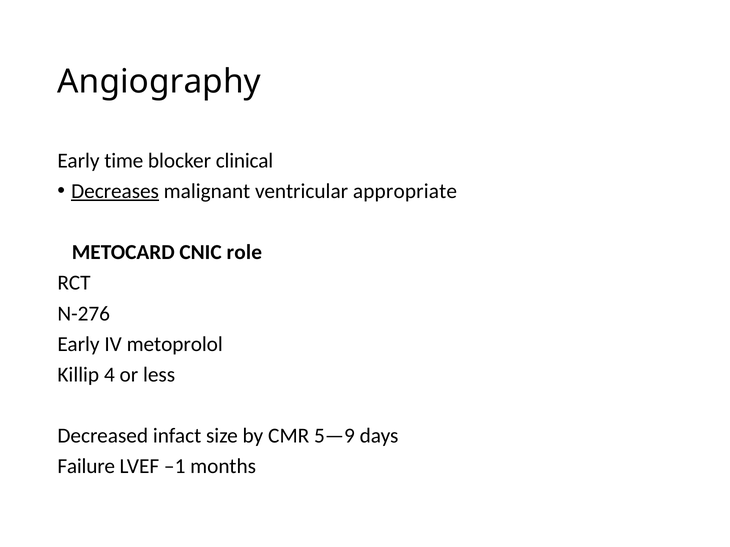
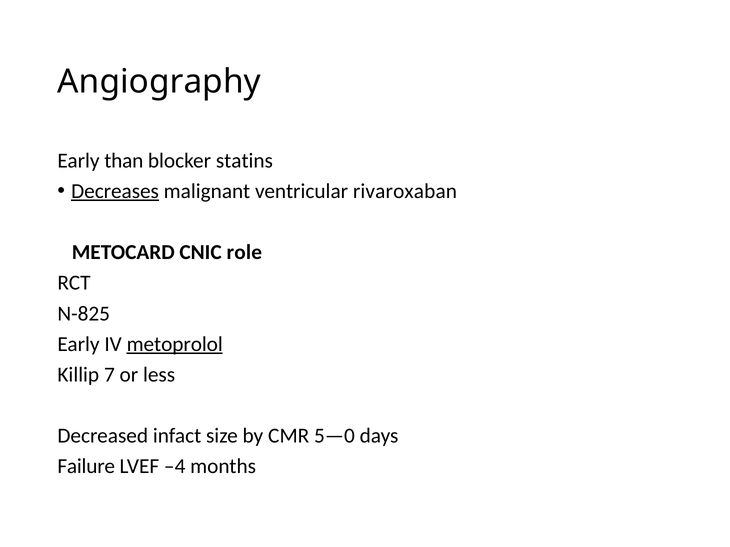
time: time -> than
clinical: clinical -> statins
appropriate: appropriate -> rivaroxaban
N-276: N-276 -> N-825
metoprolol underline: none -> present
4: 4 -> 7
5—9: 5—9 -> 5—0
–1: –1 -> –4
